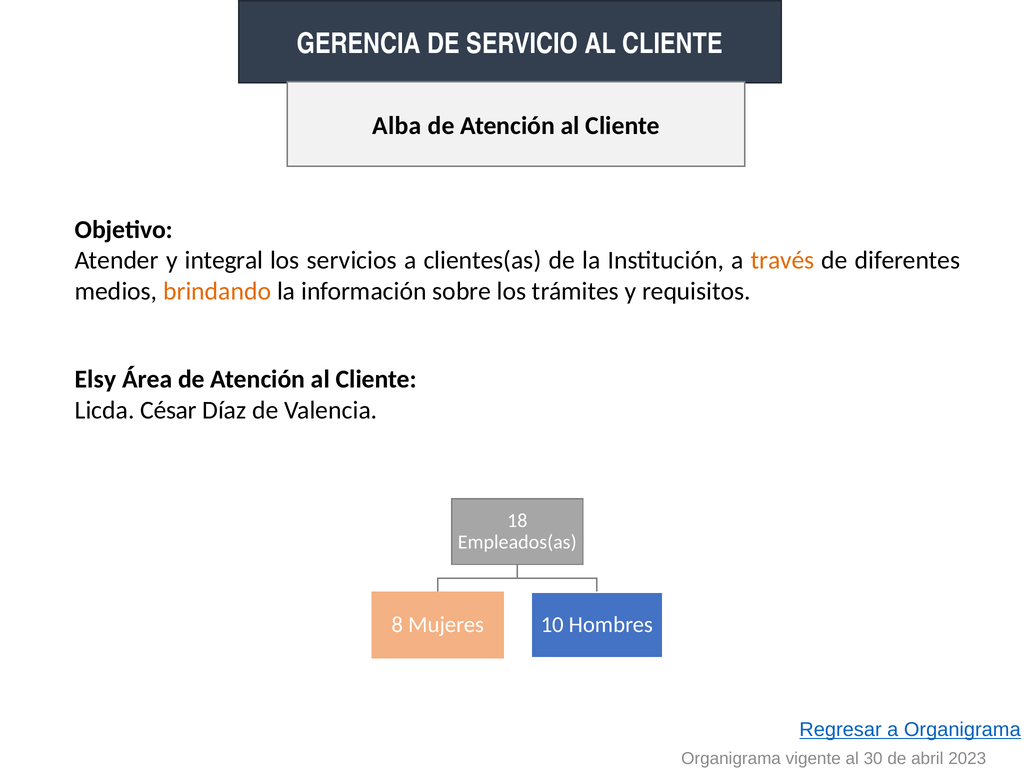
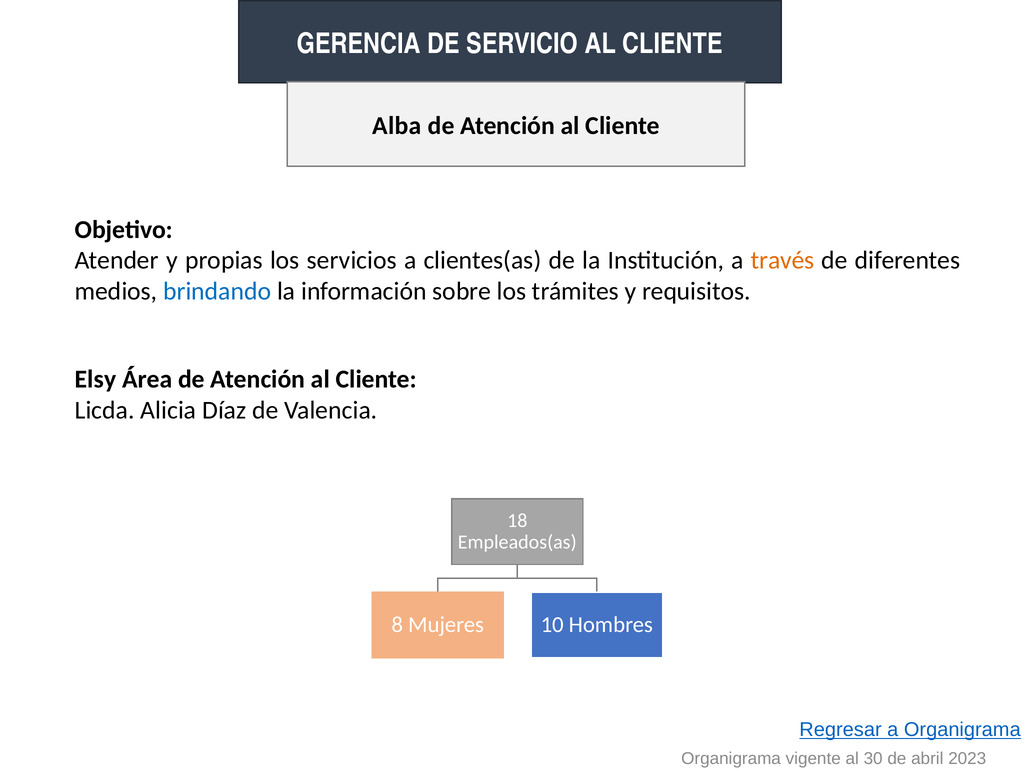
integral: integral -> propias
brindando colour: orange -> blue
César: César -> Alicia
